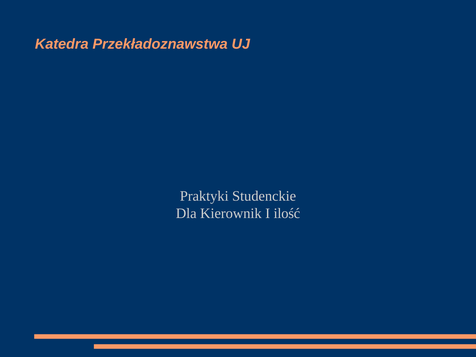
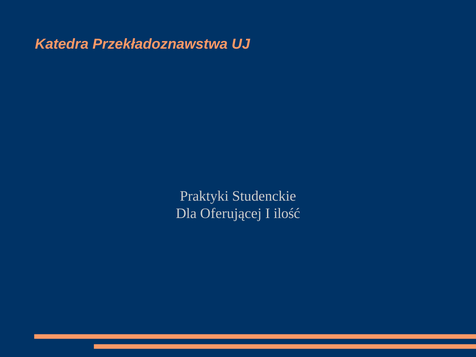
Kierownik: Kierownik -> Oferującej
